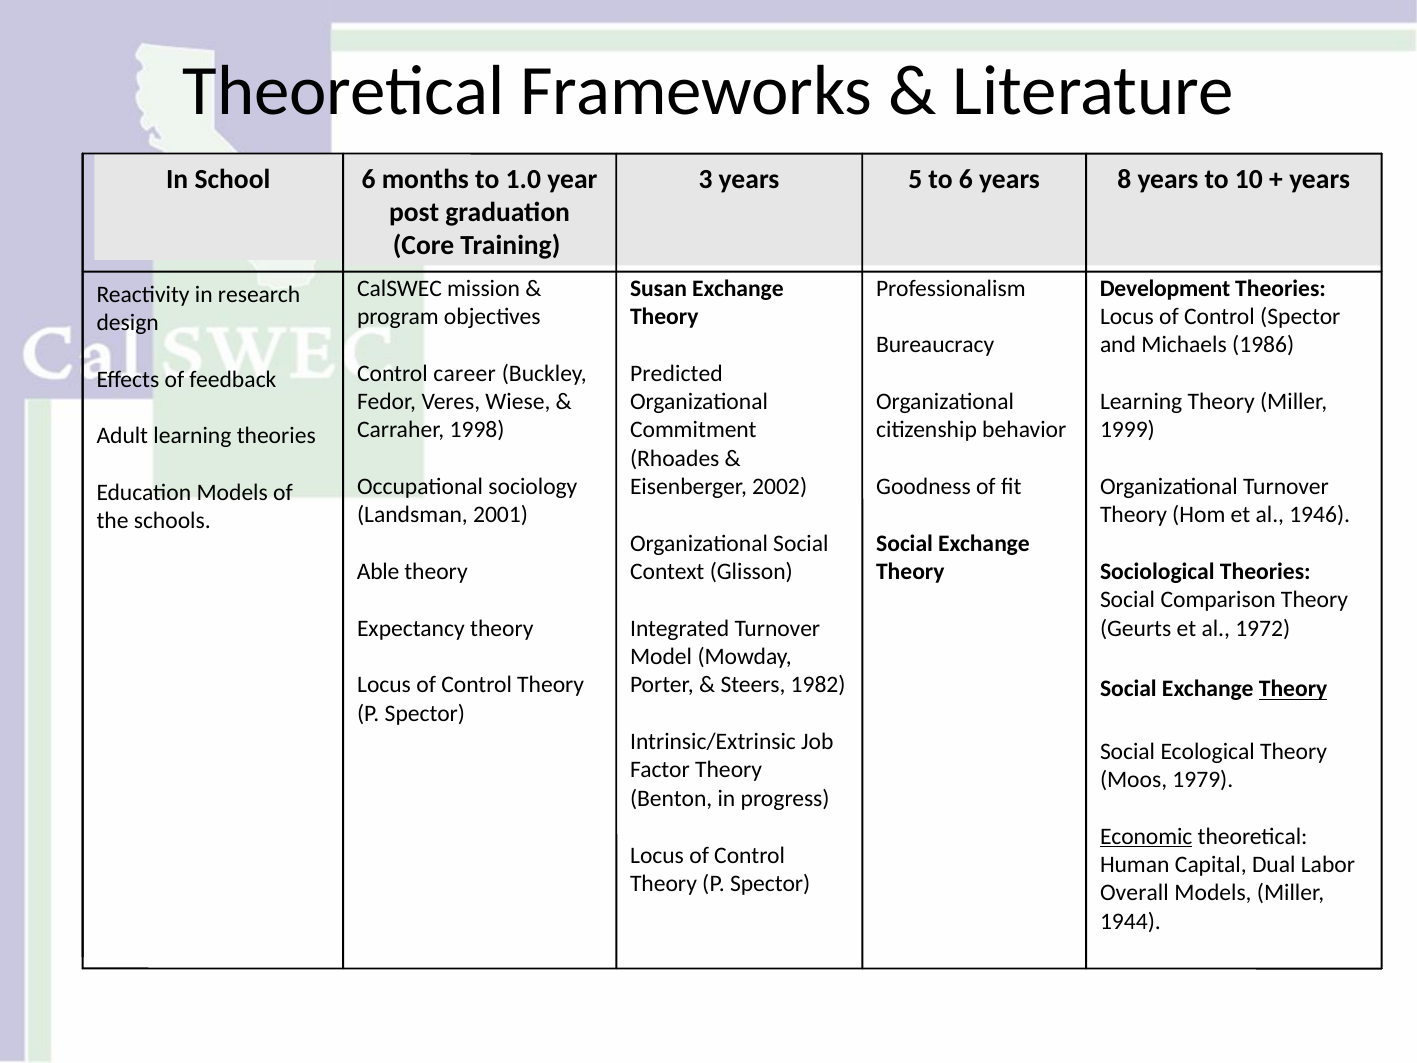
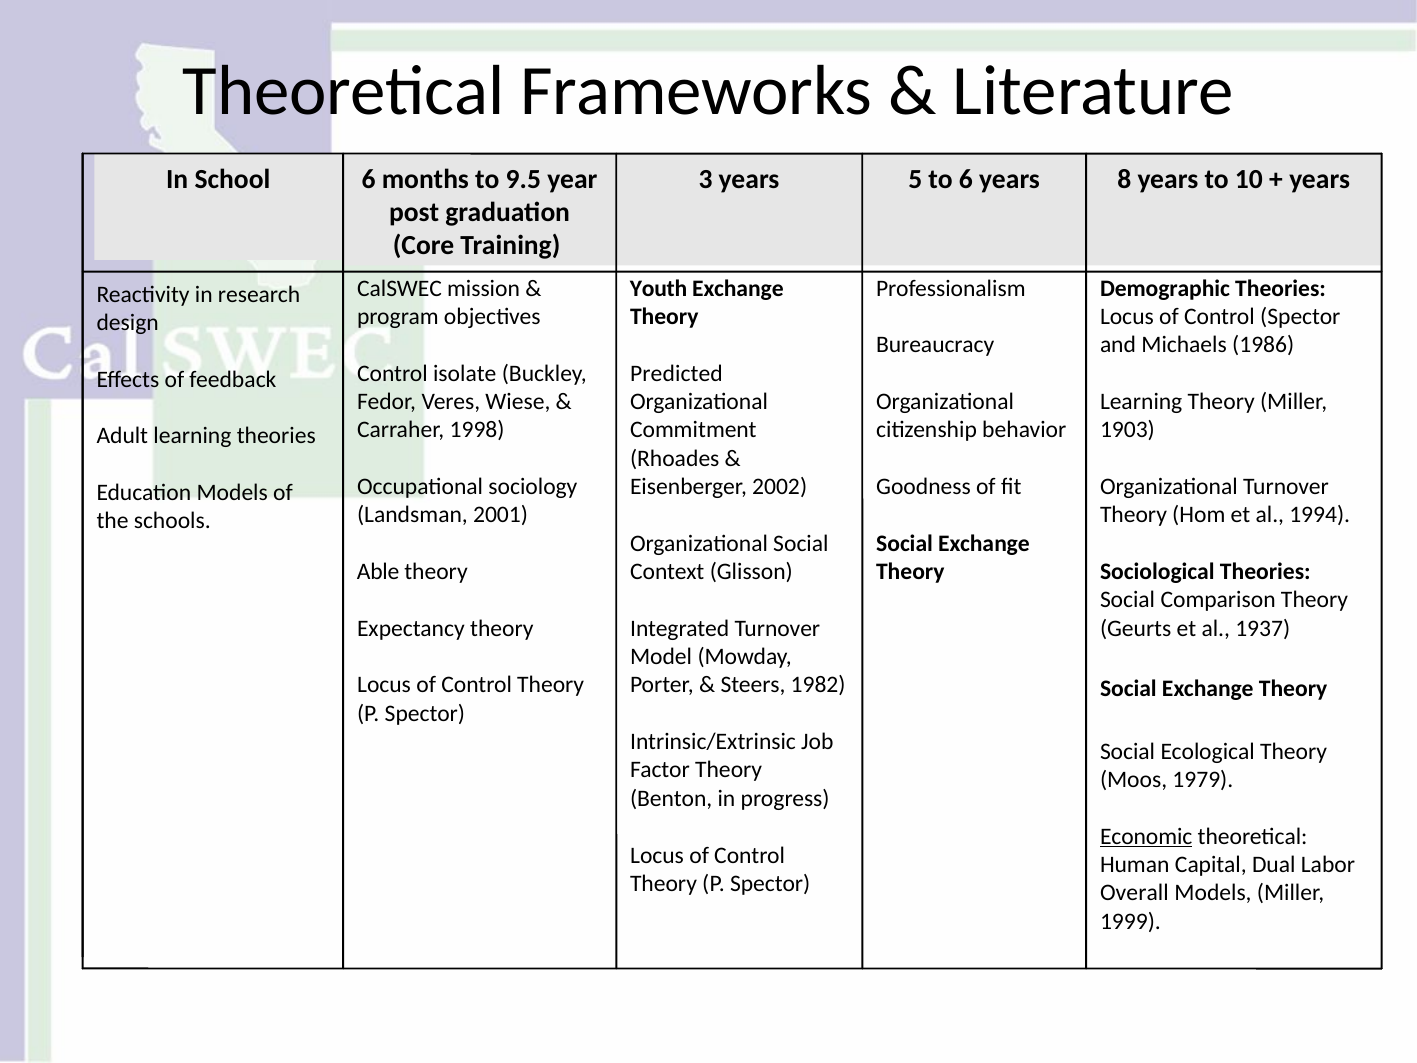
1.0: 1.0 -> 9.5
Susan: Susan -> Youth
Development: Development -> Demographic
career: career -> isolate
1999: 1999 -> 1903
1946: 1946 -> 1994
1972: 1972 -> 1937
Theory at (1293, 689) underline: present -> none
1944: 1944 -> 1999
